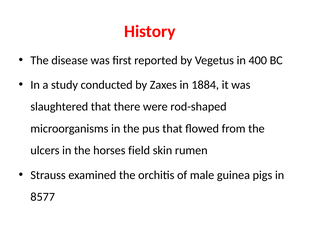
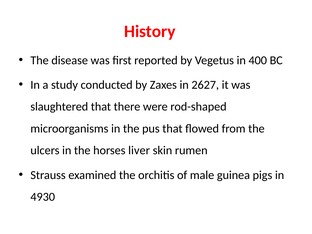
1884: 1884 -> 2627
field: field -> liver
8577: 8577 -> 4930
